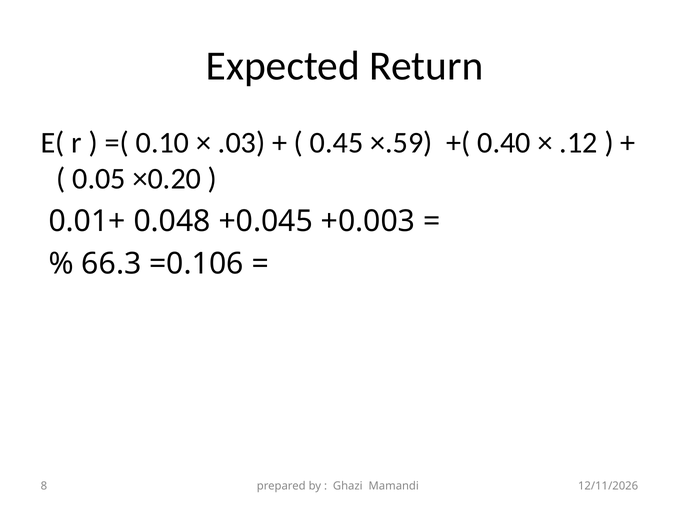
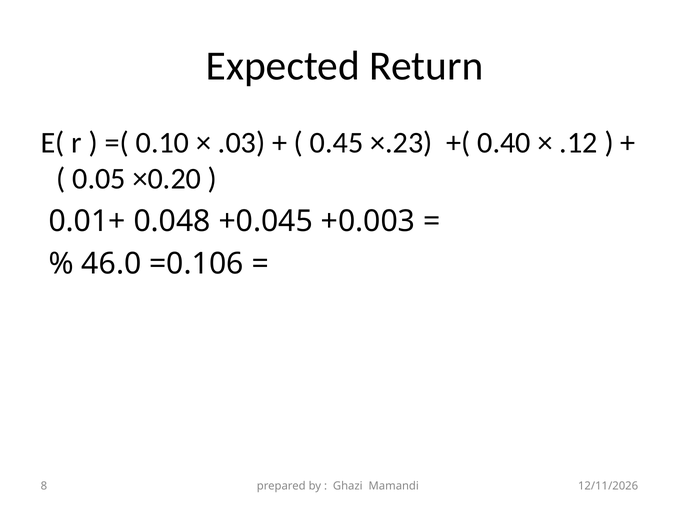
×.59: ×.59 -> ×.23
66.3: 66.3 -> 46.0
